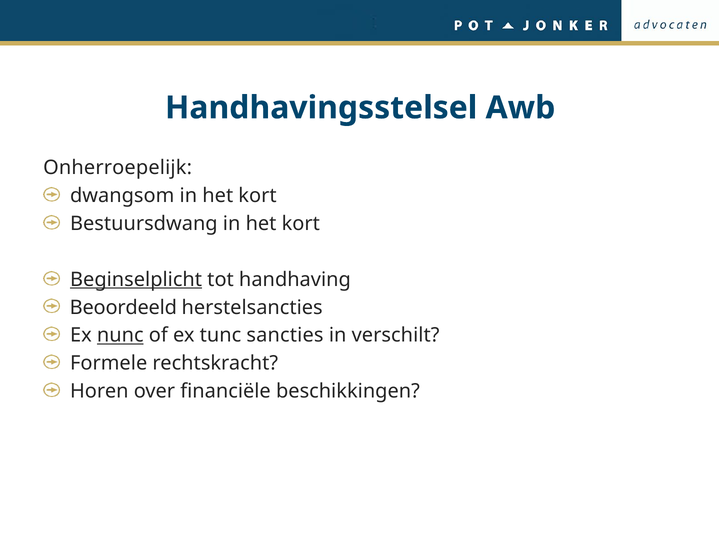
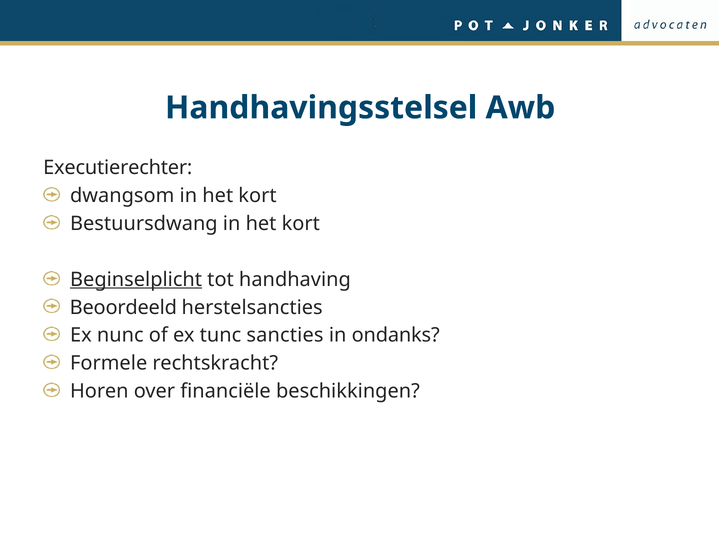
Onherroepelijk: Onherroepelijk -> Executierechter
nunc underline: present -> none
verschilt: verschilt -> ondanks
